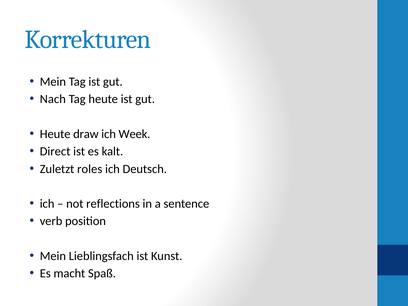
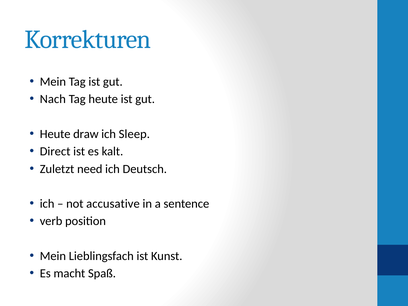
Week: Week -> Sleep
roles: roles -> need
reflections: reflections -> accusative
